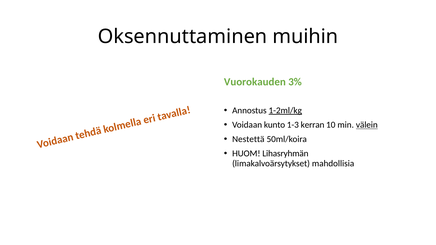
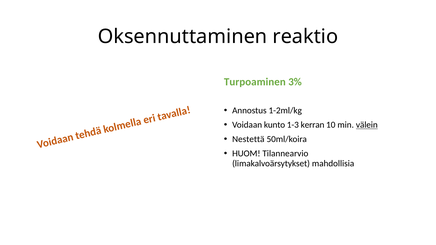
muihin: muihin -> reaktio
Vuorokauden: Vuorokauden -> Turpoaminen
1-2ml/kg underline: present -> none
Lihasryhmän: Lihasryhmän -> Tilannearvio
